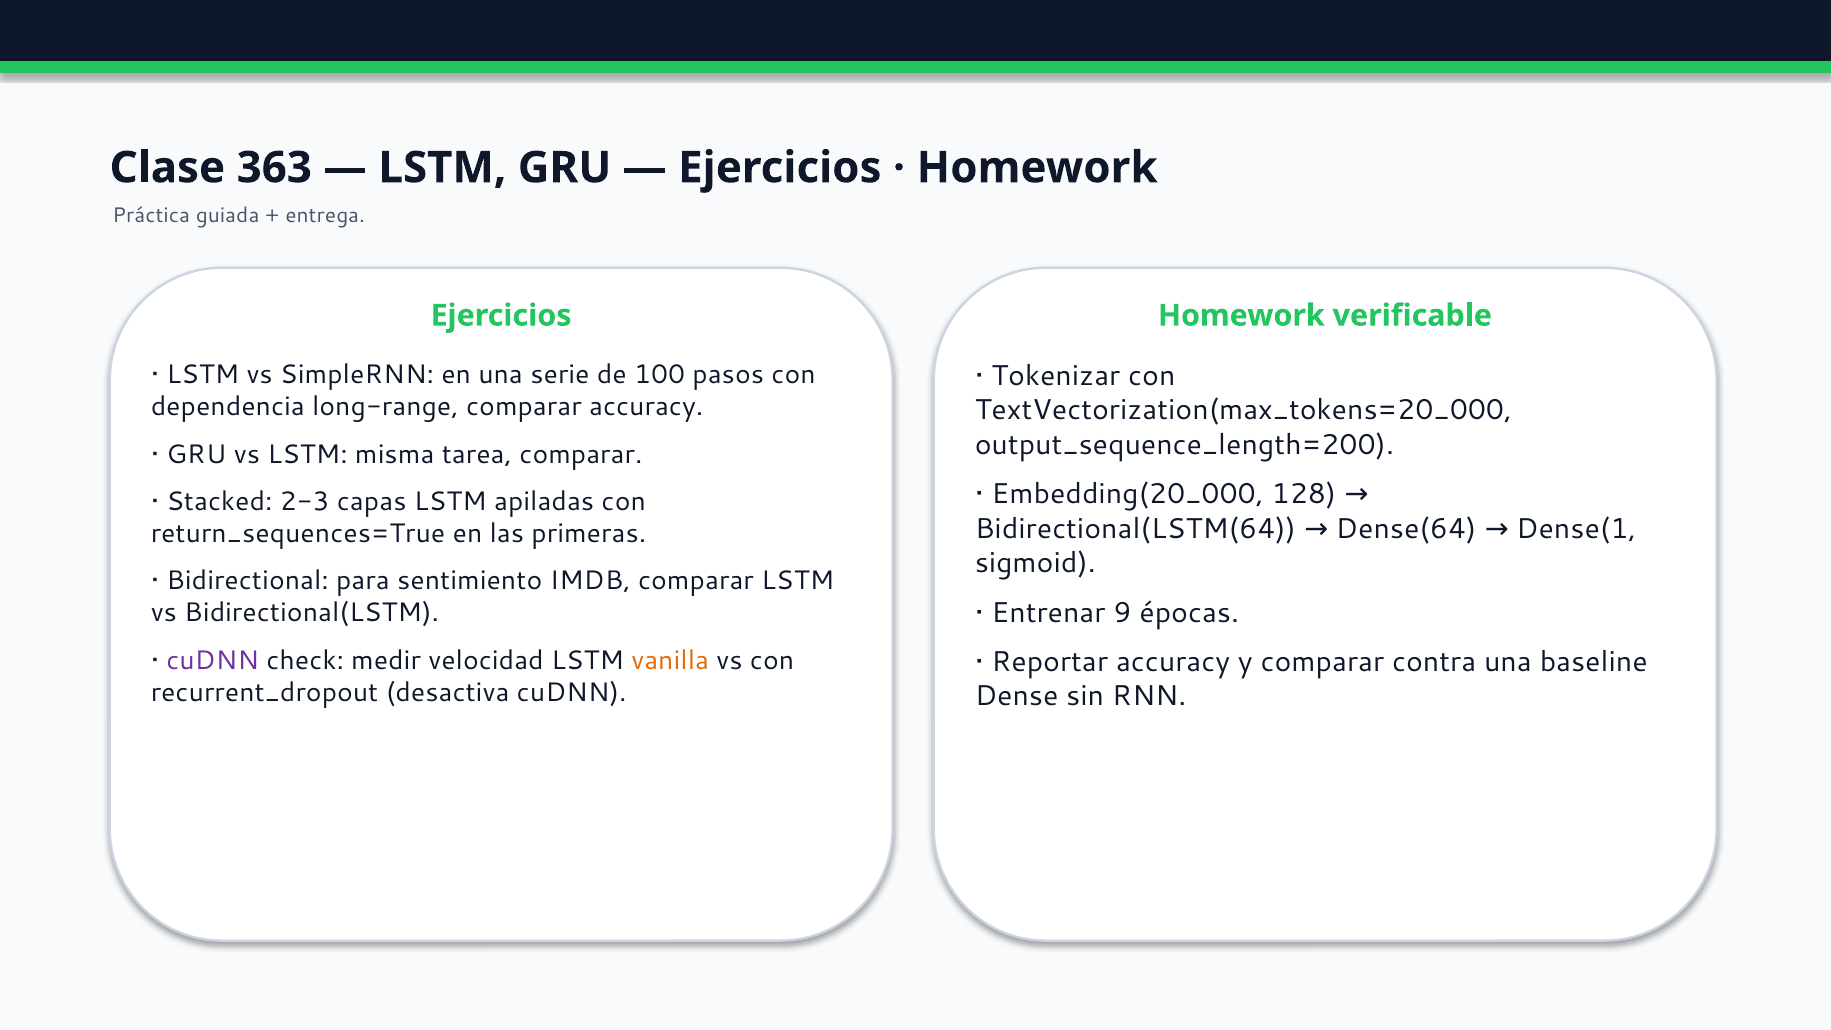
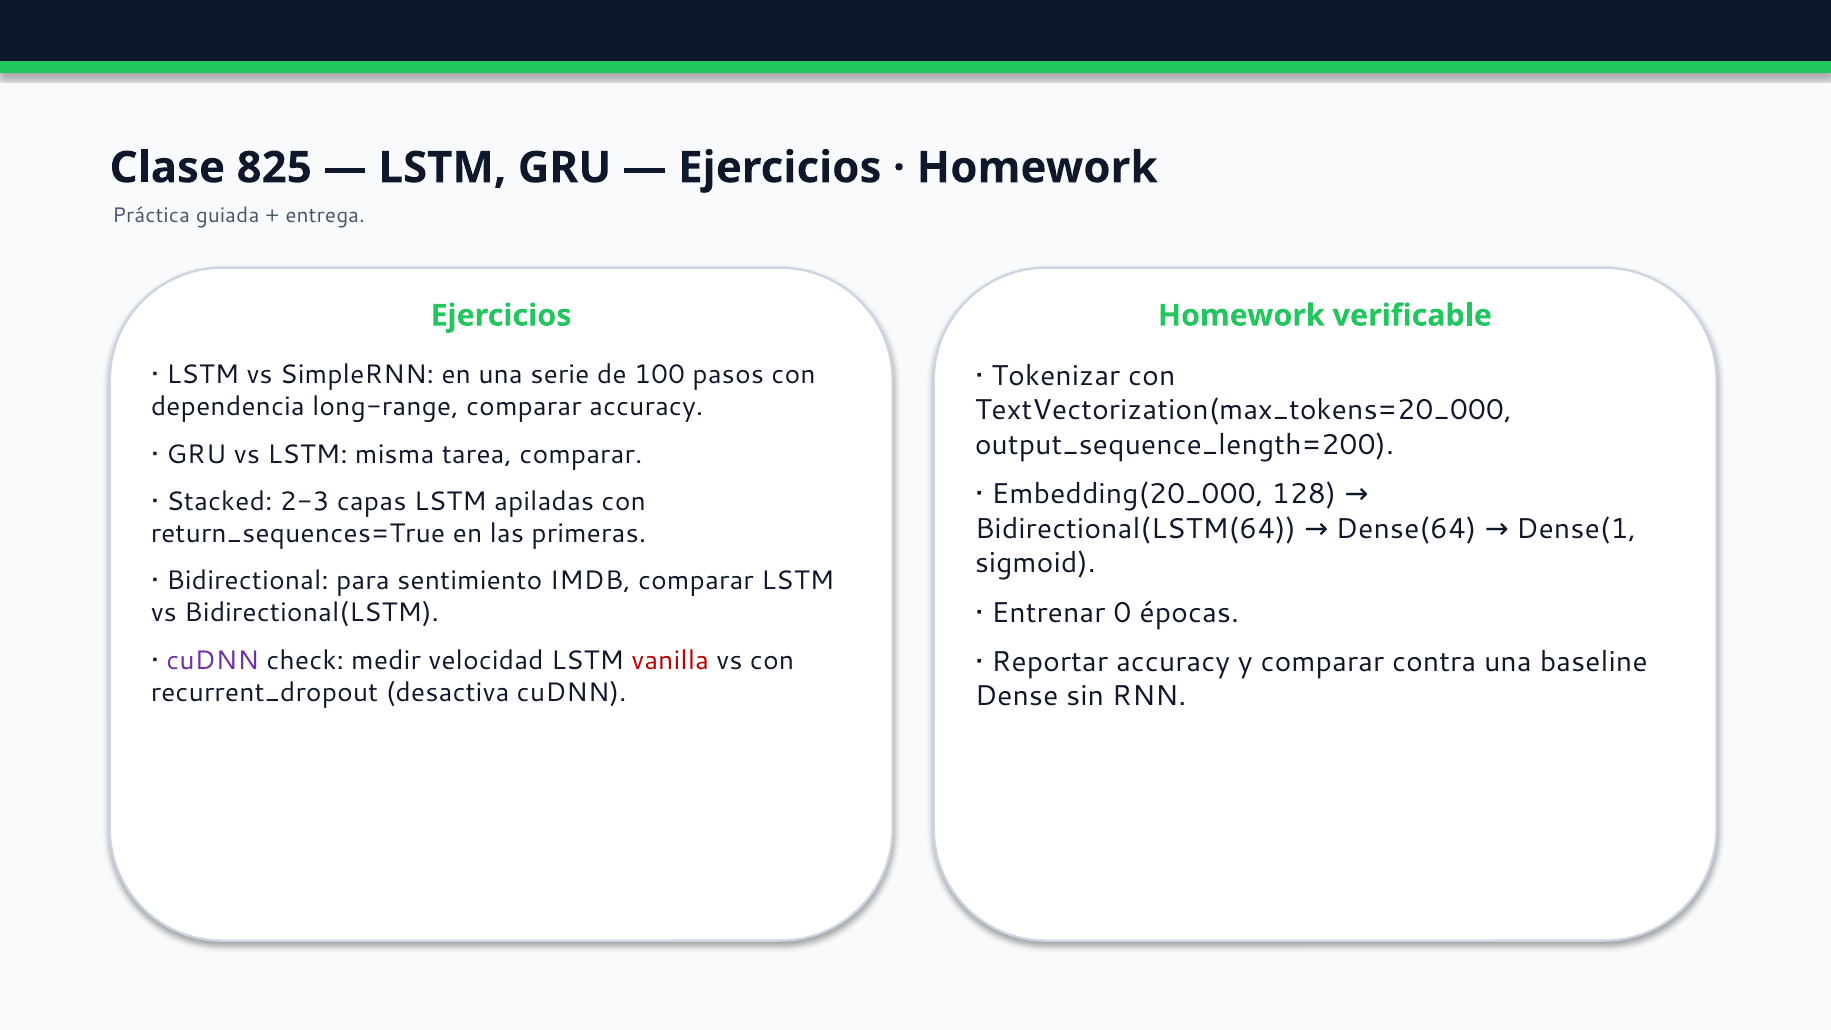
363: 363 -> 825
9: 9 -> 0
vanilla colour: orange -> red
